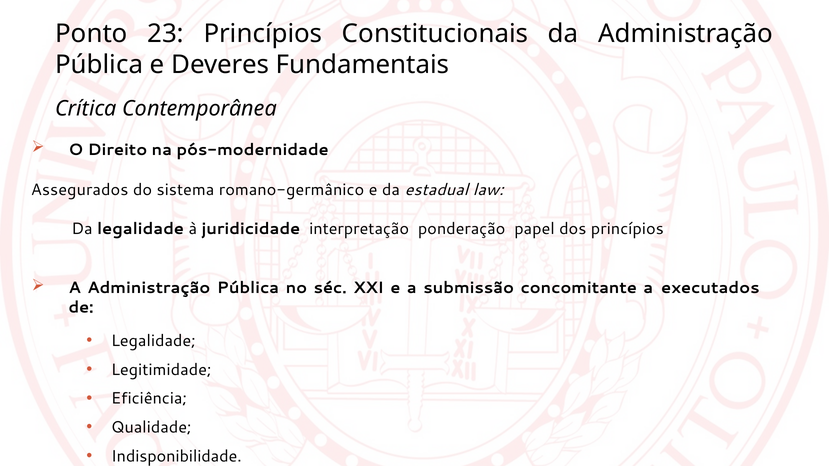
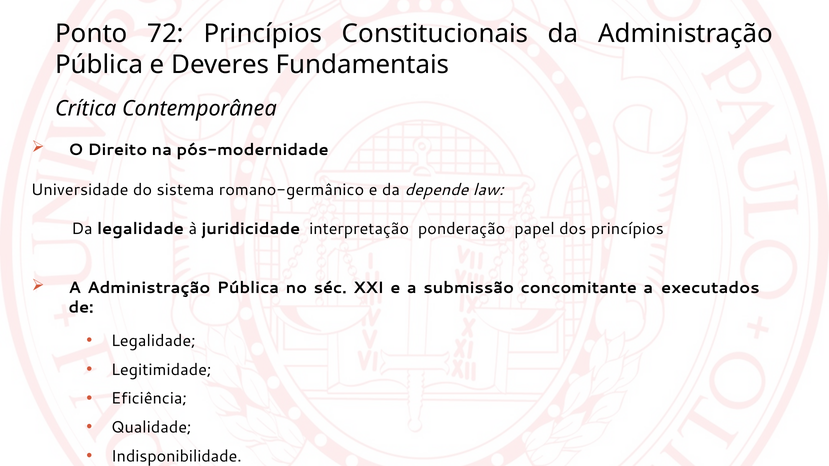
23: 23 -> 72
Assegurados: Assegurados -> Universidade
estadual: estadual -> depende
